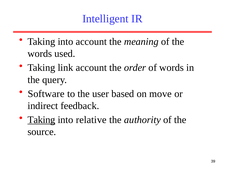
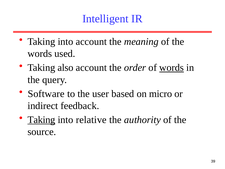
link: link -> also
words at (172, 68) underline: none -> present
move: move -> micro
